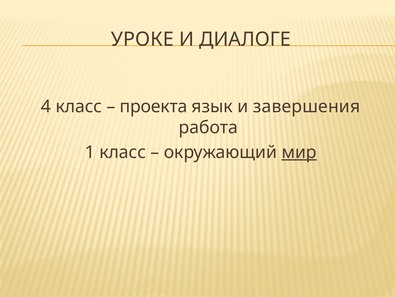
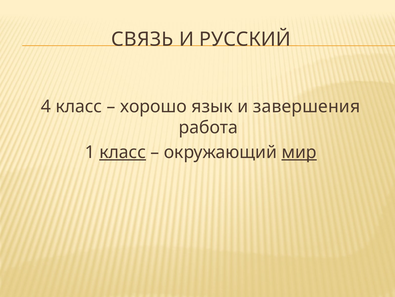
УРОКЕ: УРОКЕ -> СВЯЗЬ
ДИАЛОГЕ: ДИАЛОГЕ -> РУССКИЙ
проекта: проекта -> хорошо
класс at (123, 152) underline: none -> present
